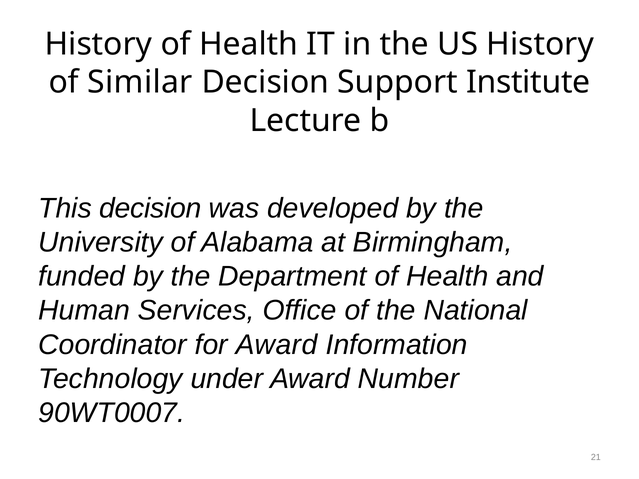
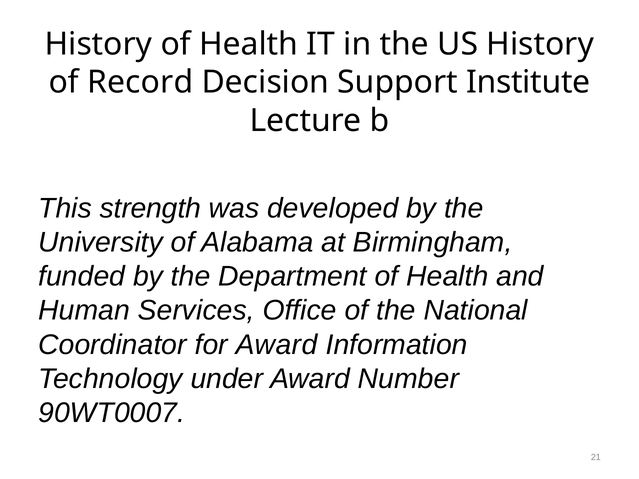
Similar: Similar -> Record
This decision: decision -> strength
